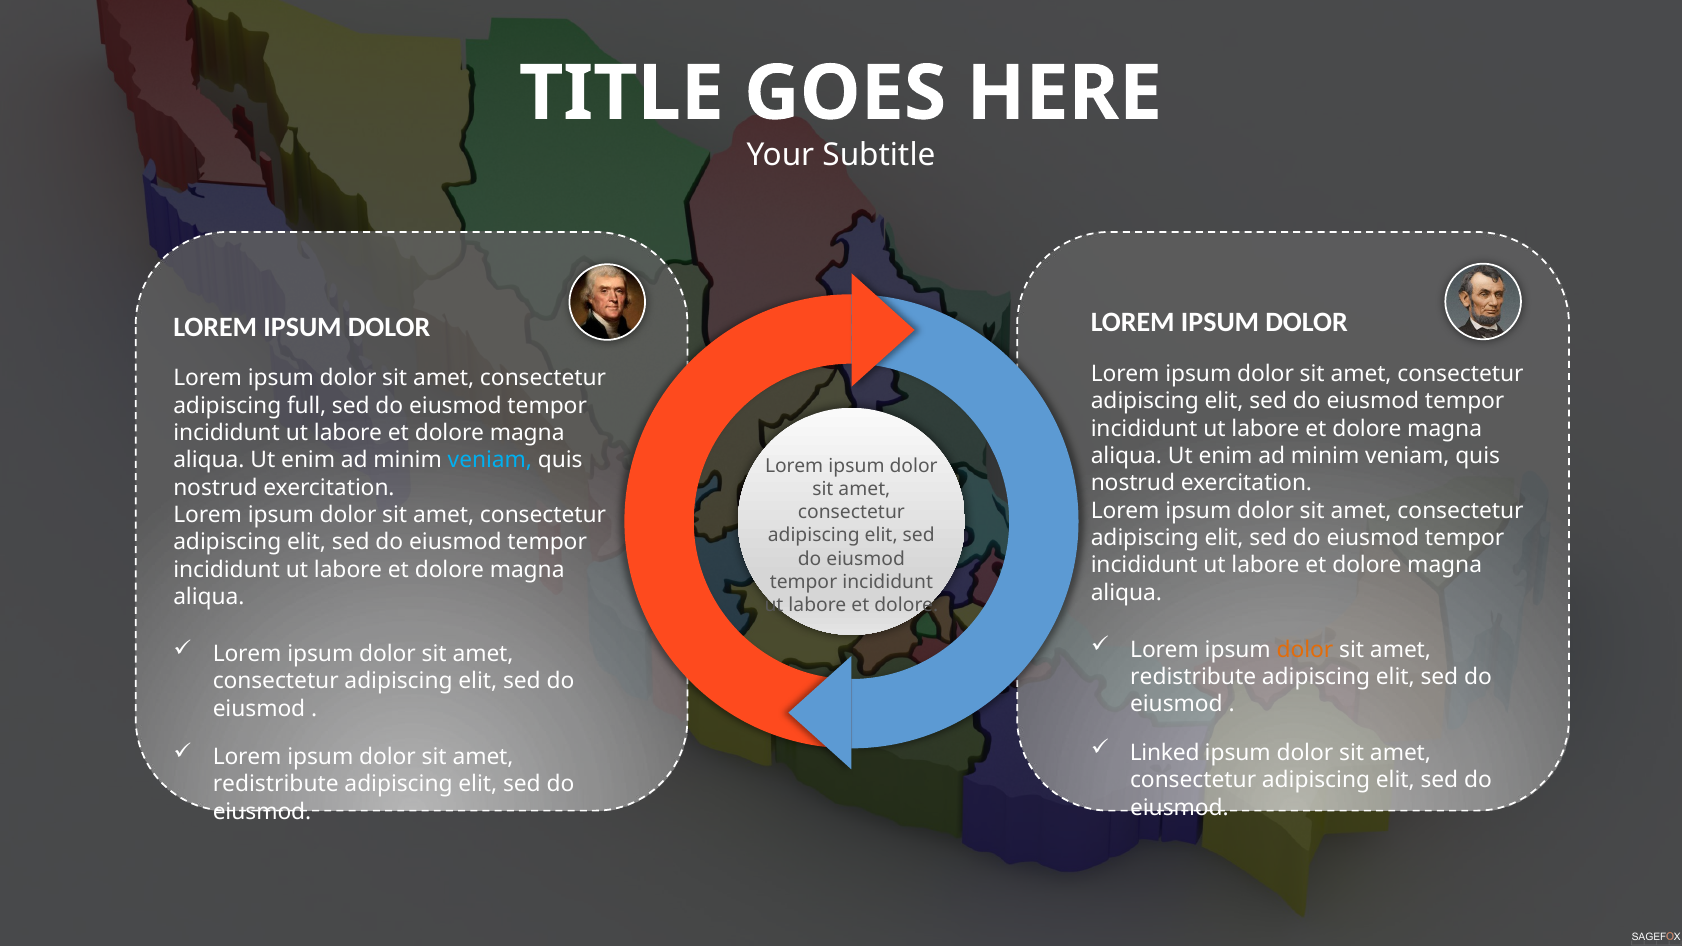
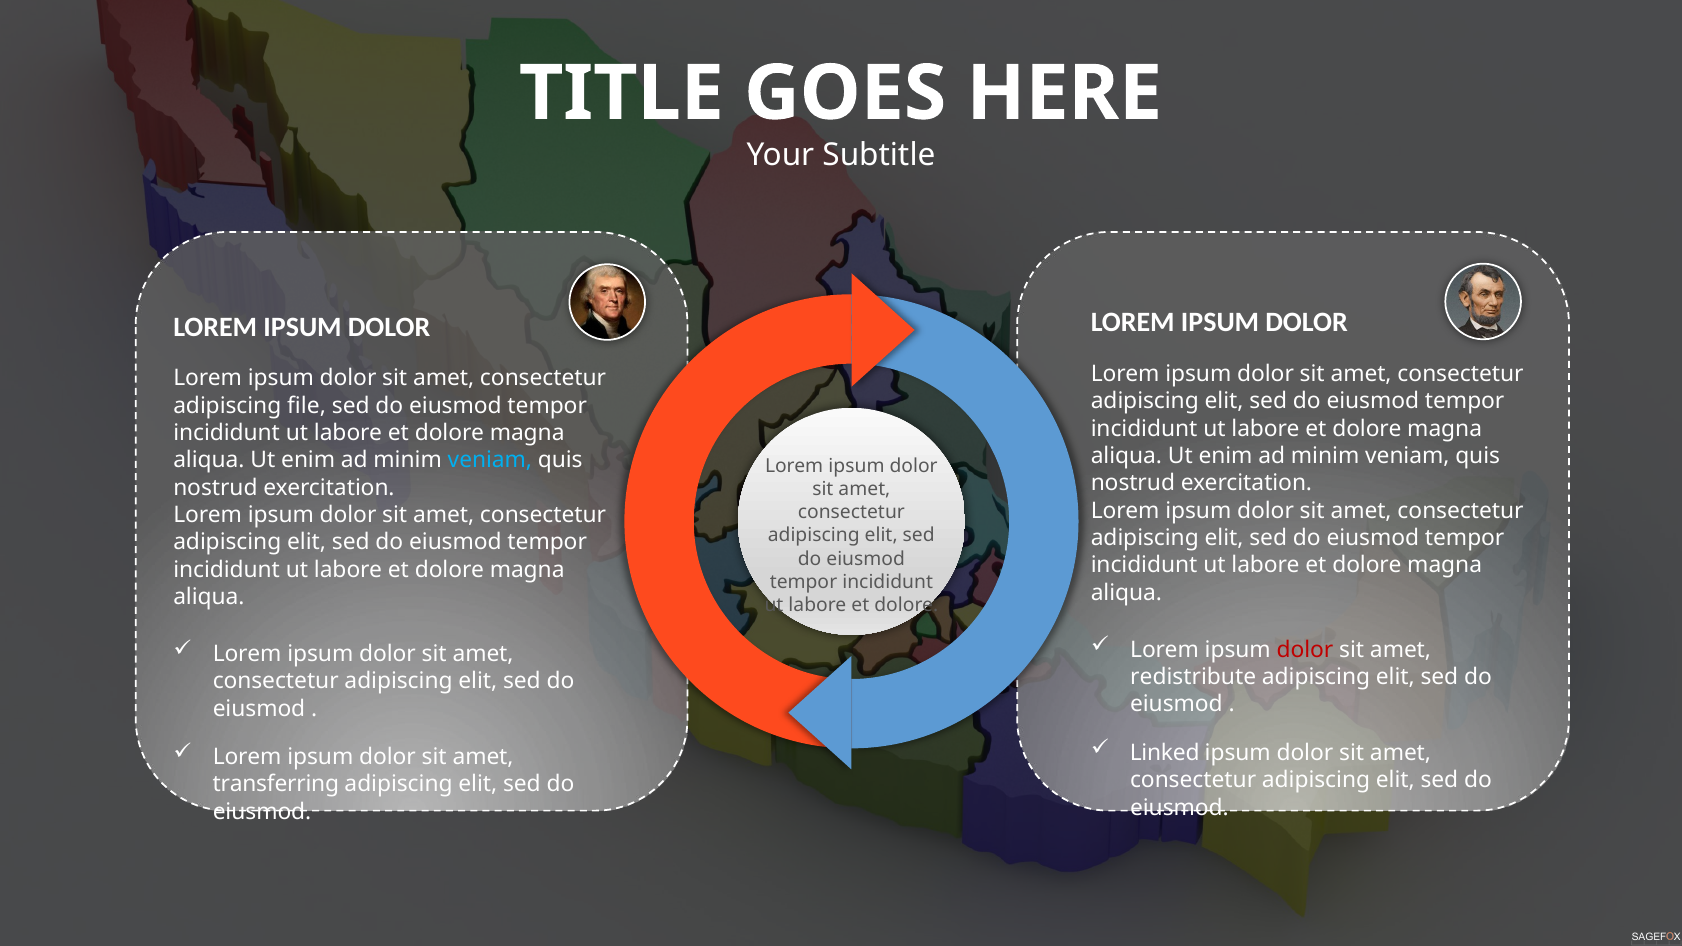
full: full -> file
dolor at (1305, 650) colour: orange -> red
redistribute at (276, 785): redistribute -> transferring
